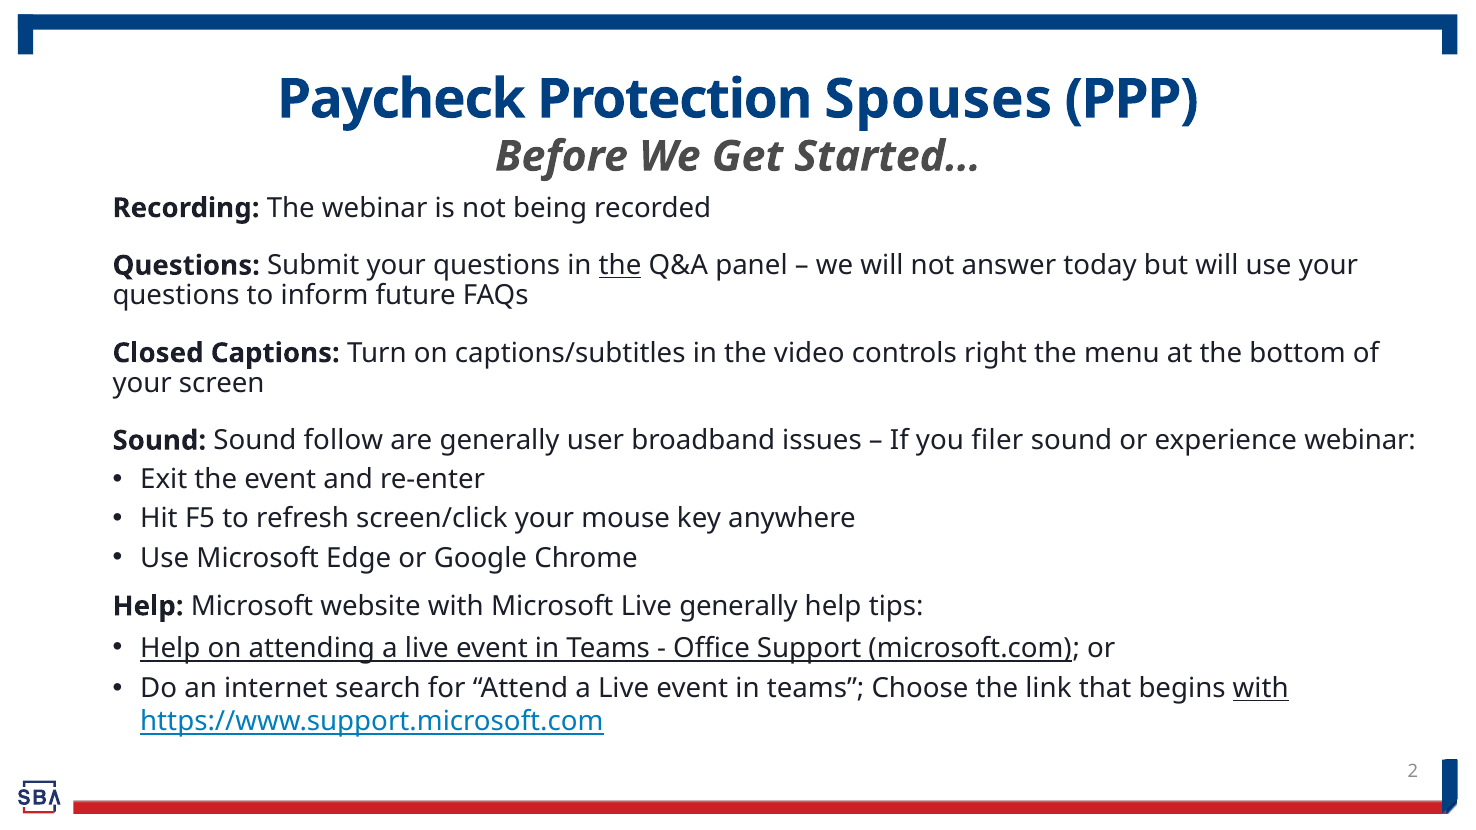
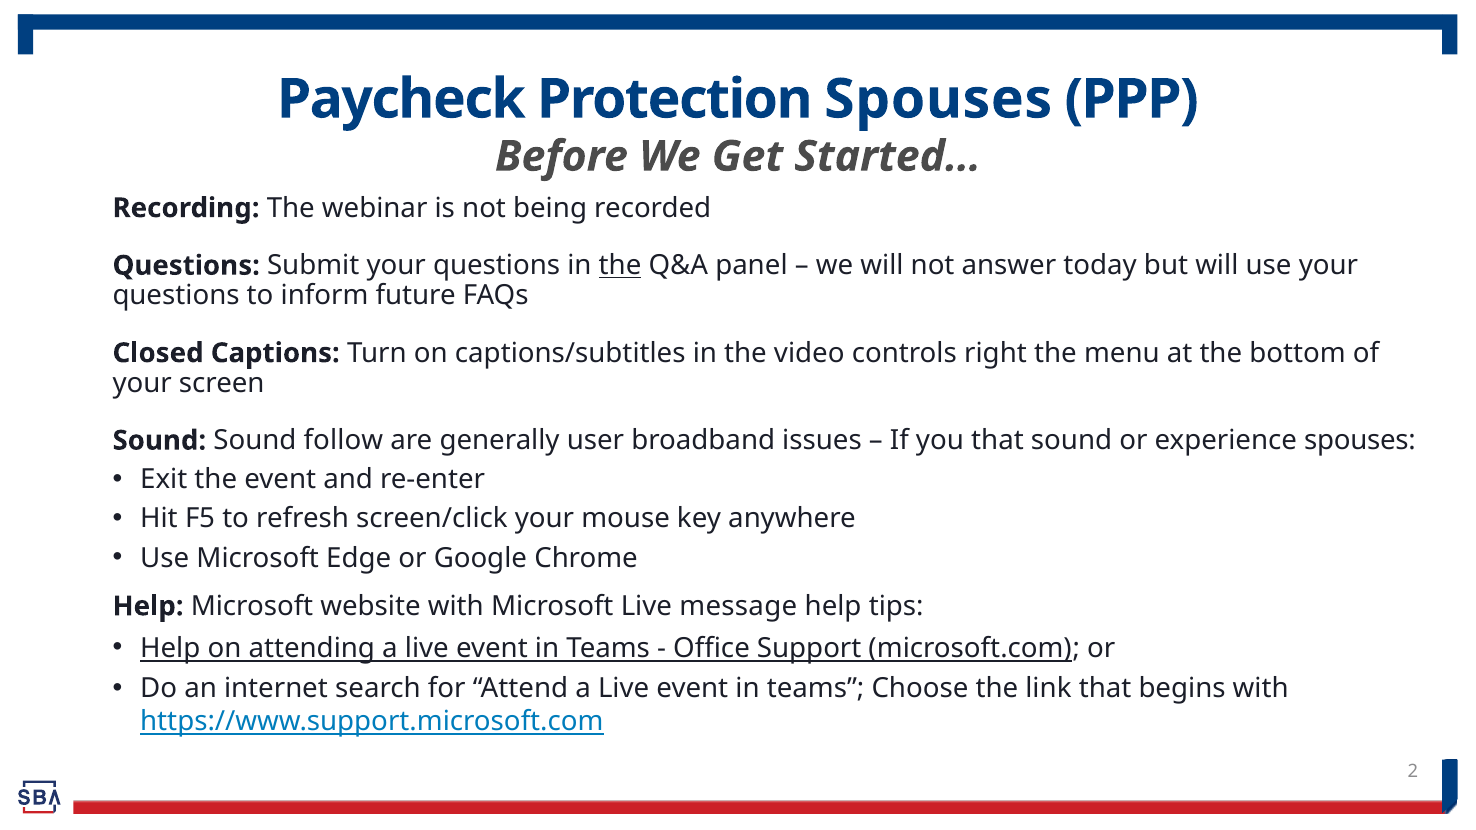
you filer: filer -> that
experience webinar: webinar -> spouses
Live generally: generally -> message
with at (1261, 689) underline: present -> none
